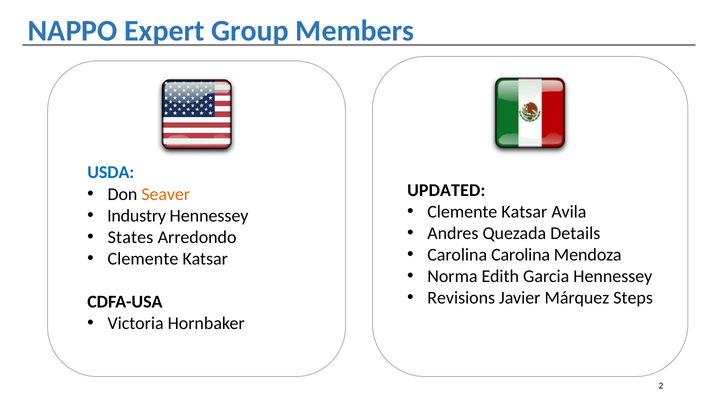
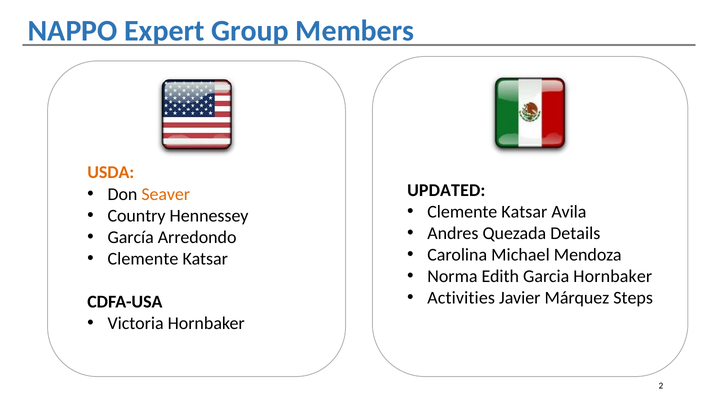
USDA colour: blue -> orange
Industry: Industry -> Country
States: States -> García
Carolina Carolina: Carolina -> Michael
Garcia Hennessey: Hennessey -> Hornbaker
Revisions: Revisions -> Activities
